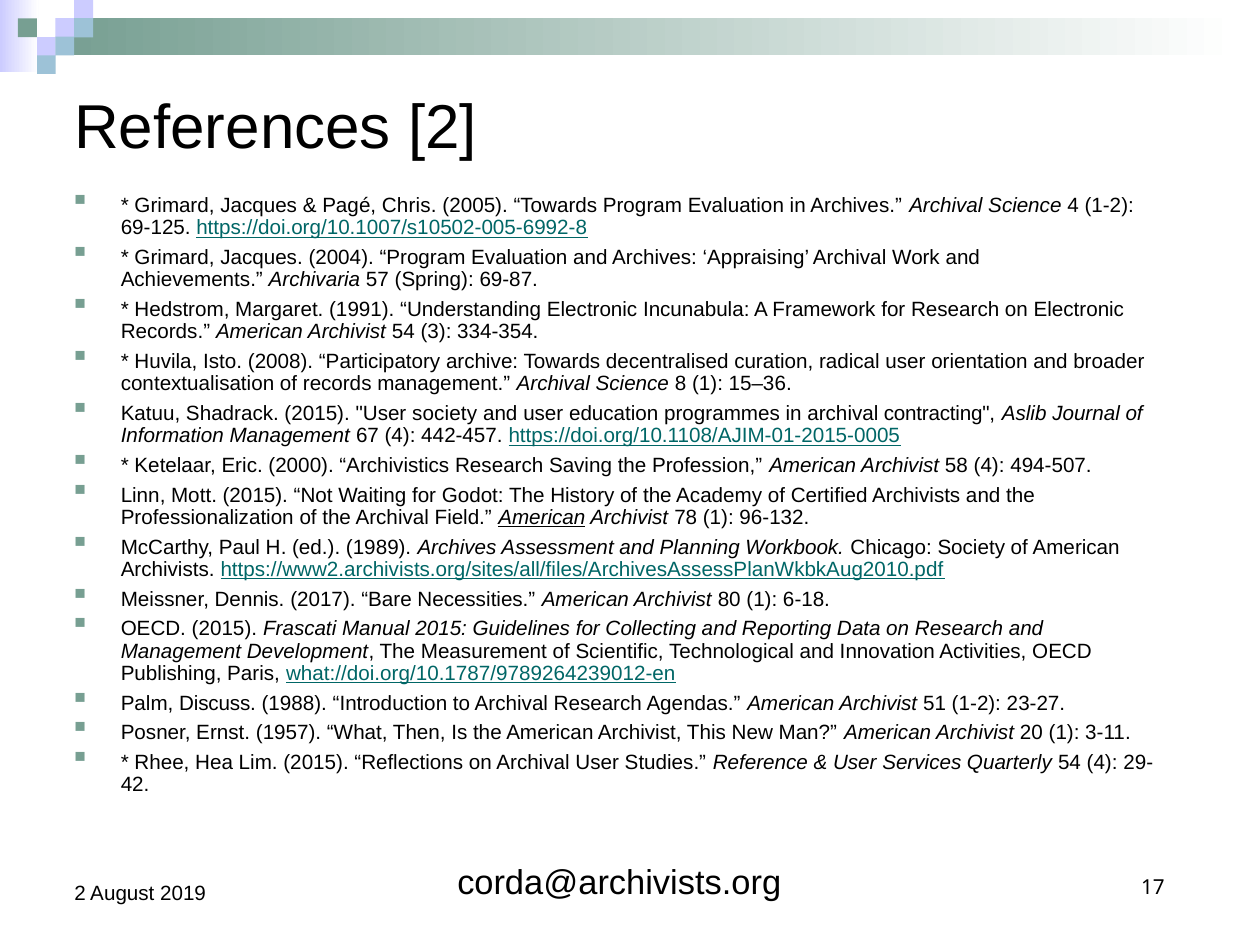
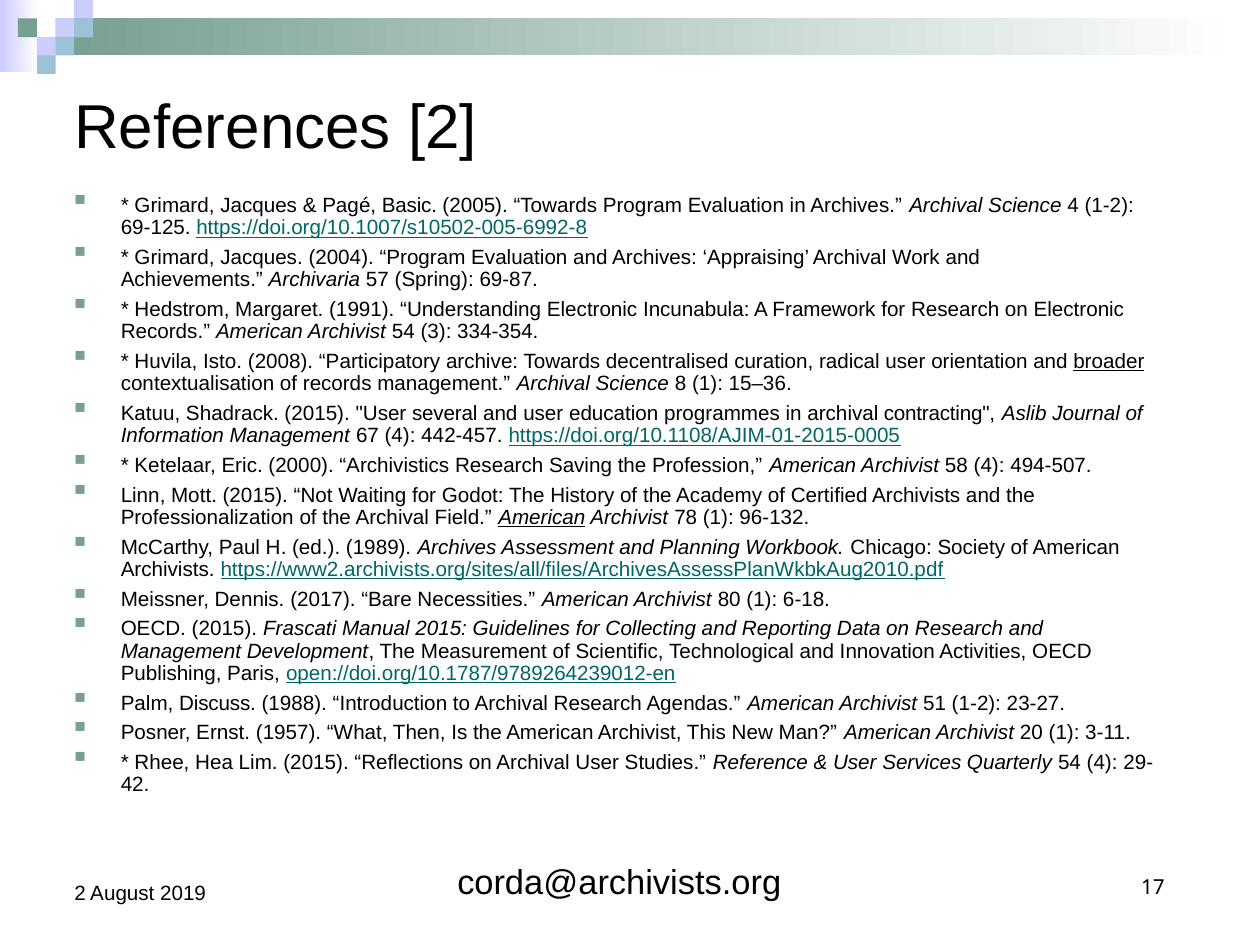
Chris: Chris -> Basic
broader underline: none -> present
User society: society -> several
what://doi.org/10.1787/9789264239012-en: what://doi.org/10.1787/9789264239012-en -> open://doi.org/10.1787/9789264239012-en
